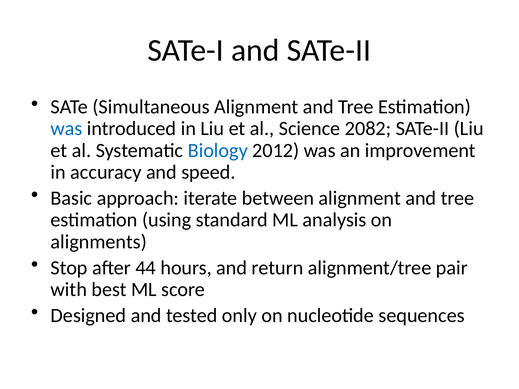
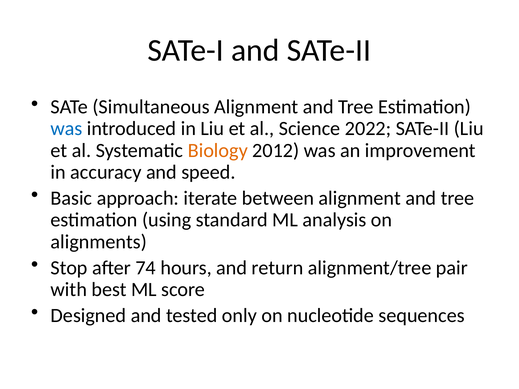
2082: 2082 -> 2022
Biology colour: blue -> orange
44: 44 -> 74
